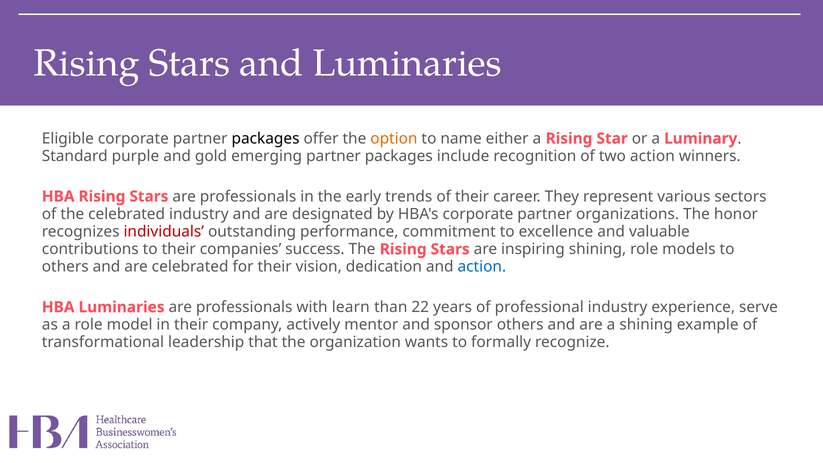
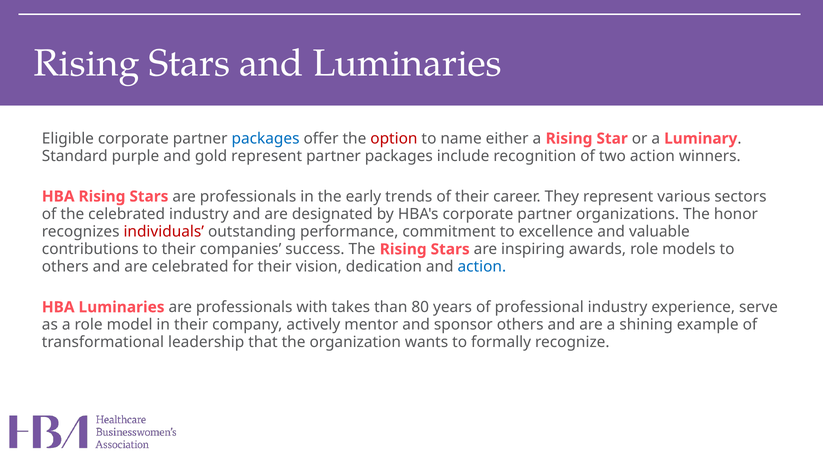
packages at (266, 139) colour: black -> blue
option colour: orange -> red
gold emerging: emerging -> represent
inspiring shining: shining -> awards
learn: learn -> takes
22: 22 -> 80
